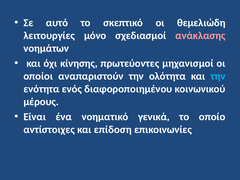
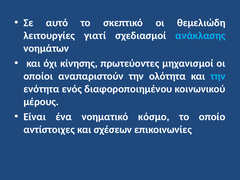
μόνο: μόνο -> γιατί
ανάκλασης colour: pink -> light blue
γενικά: γενικά -> κόσμο
επίδοση: επίδοση -> σχέσεων
